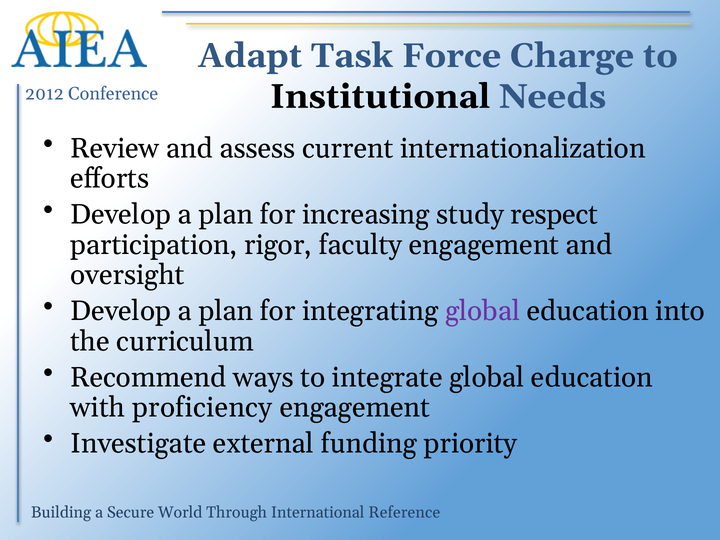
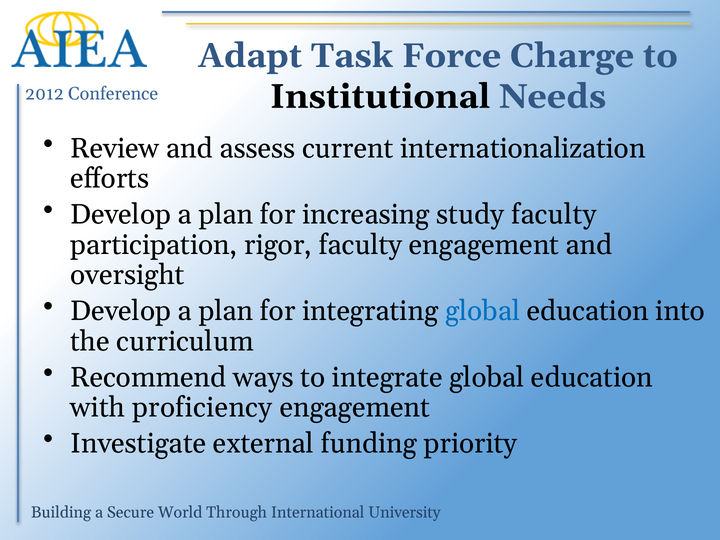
study respect: respect -> faculty
global at (483, 311) colour: purple -> blue
Reference: Reference -> University
